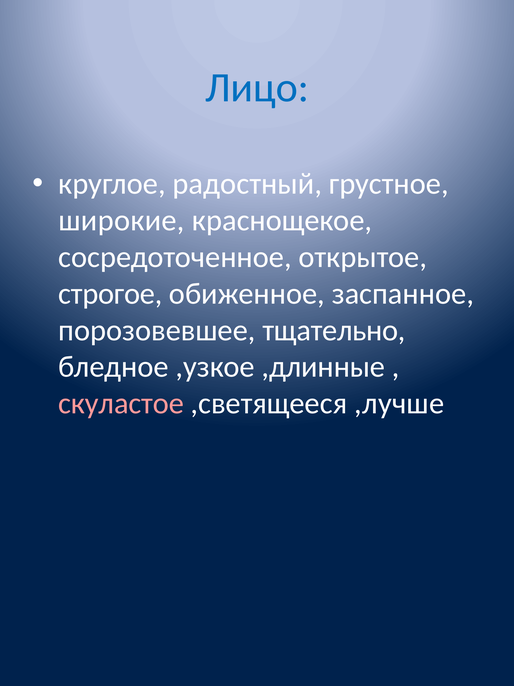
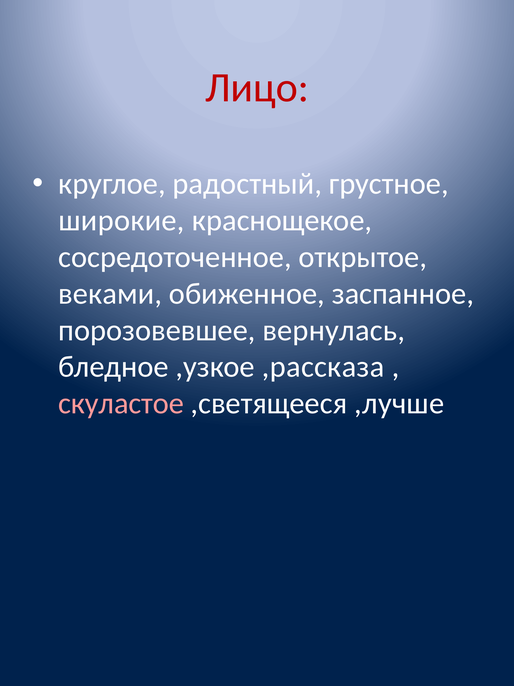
Лицо colour: blue -> red
строгое: строгое -> веками
тщательно: тщательно -> вернулась
,длинные: ,длинные -> ,рассказа
